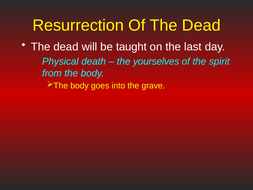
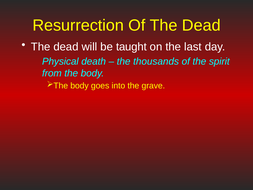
yourselves: yourselves -> thousands
